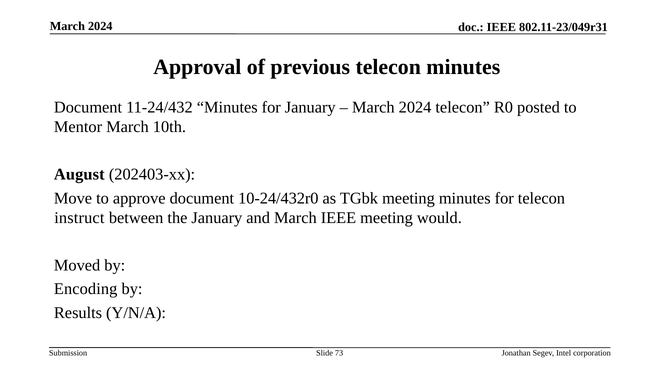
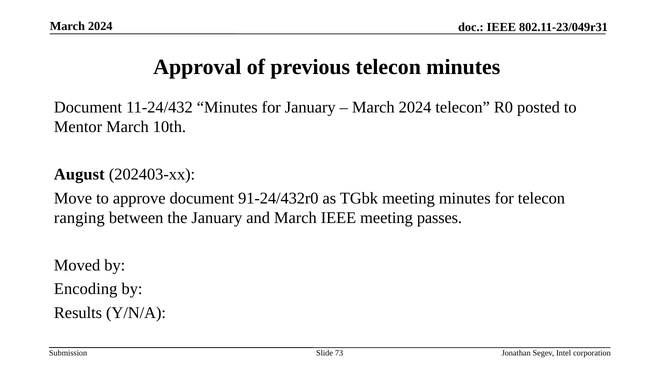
10-24/432r0: 10-24/432r0 -> 91-24/432r0
instruct: instruct -> ranging
would: would -> passes
